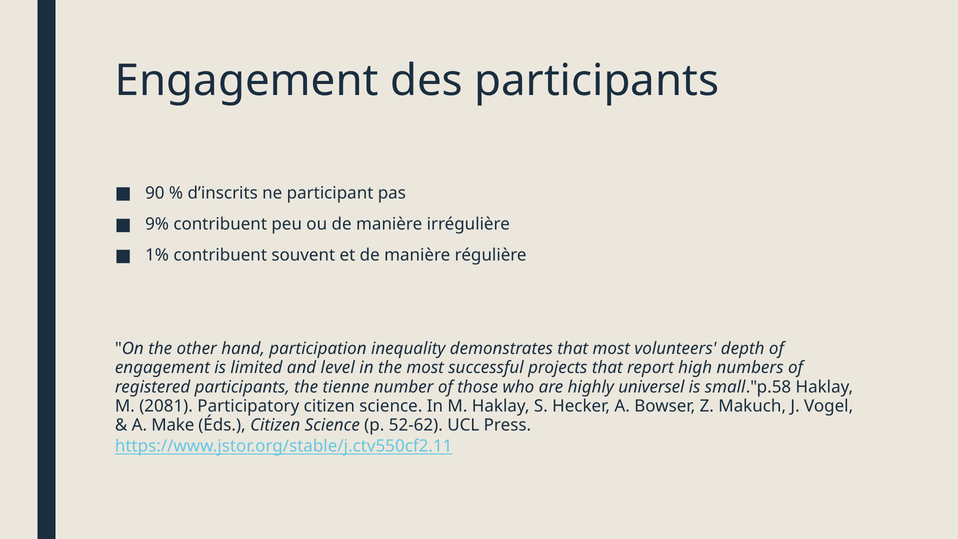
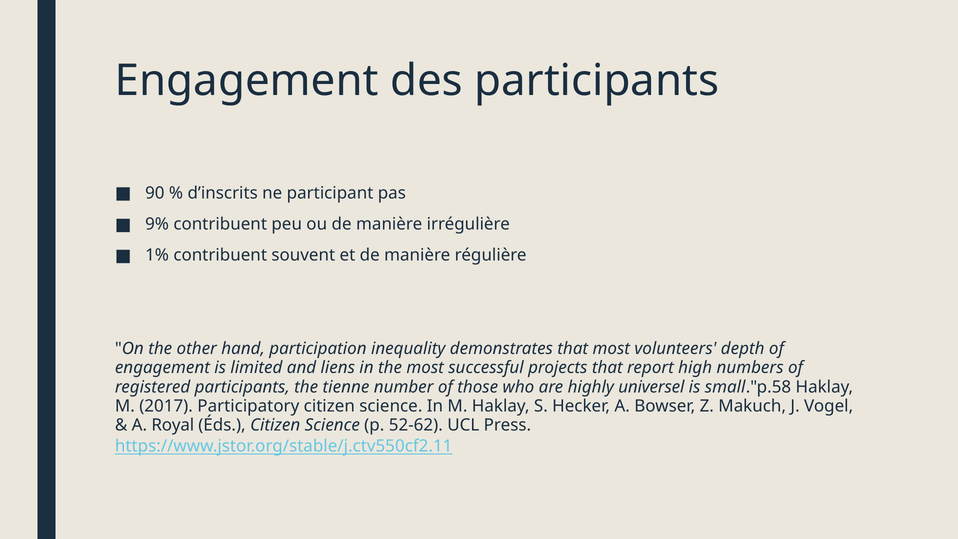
level: level -> liens
2081: 2081 -> 2017
Make: Make -> Royal
